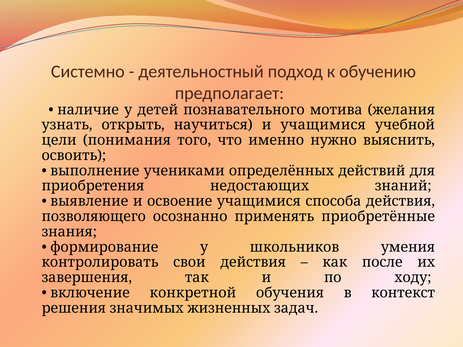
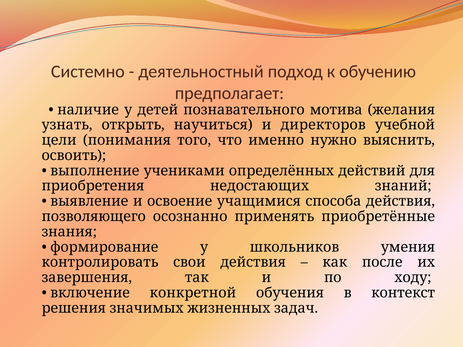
и учащимися: учащимися -> директоров
